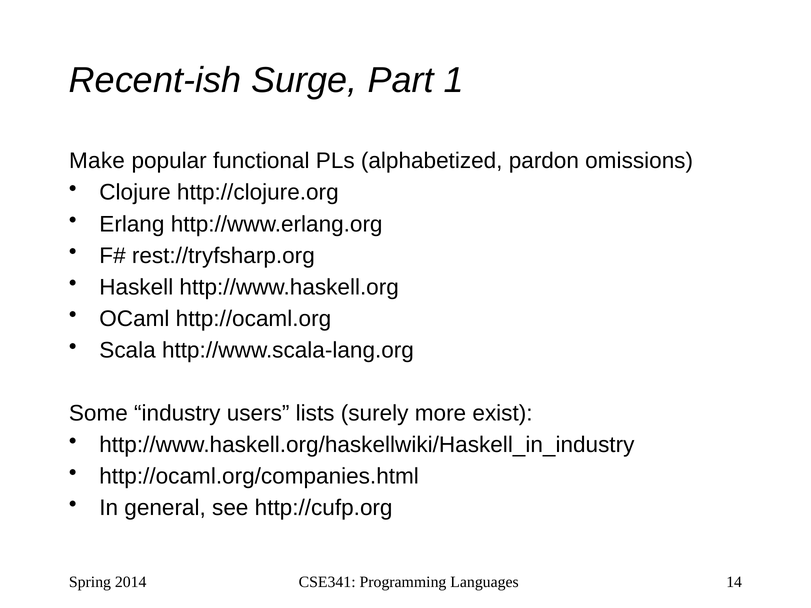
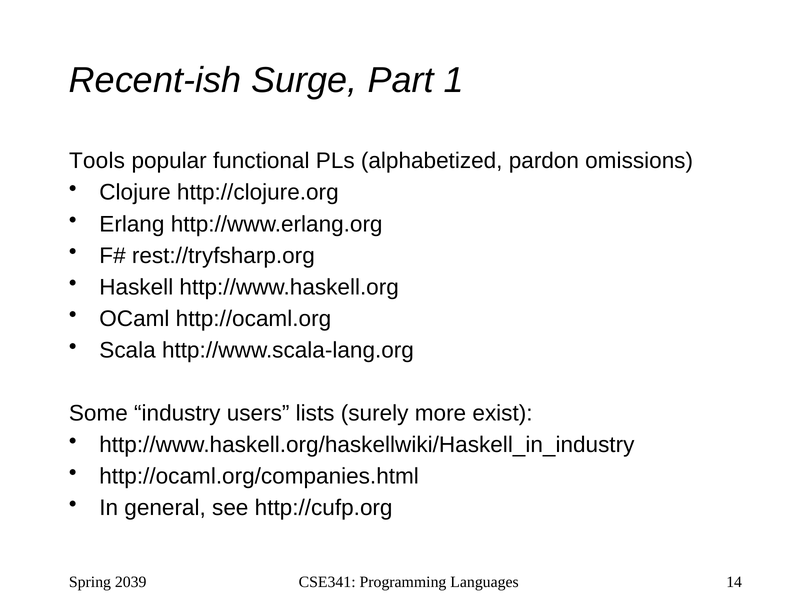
Make: Make -> Tools
2014: 2014 -> 2039
